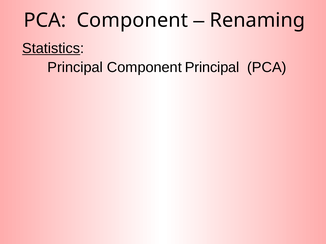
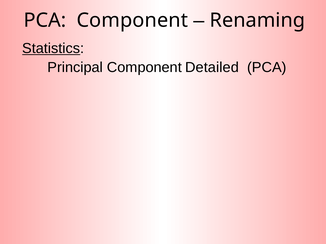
Component Principal: Principal -> Detailed
